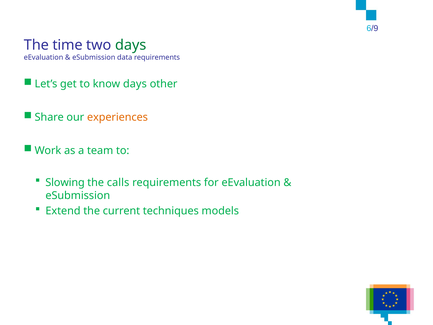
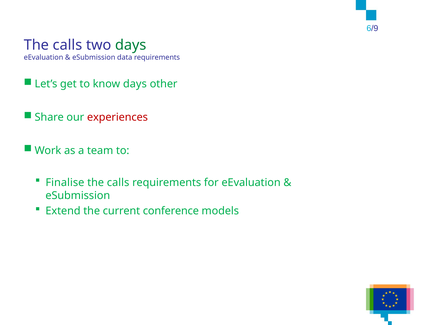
time at (67, 45): time -> calls
experiences colour: orange -> red
Slowing: Slowing -> Finalise
techniques: techniques -> conference
